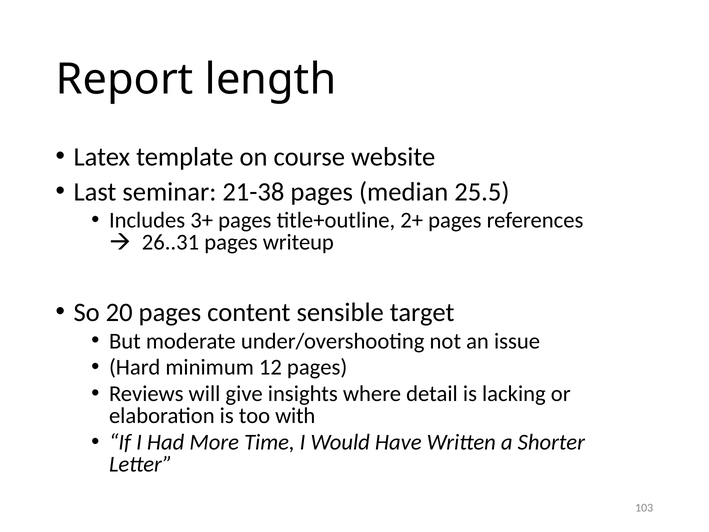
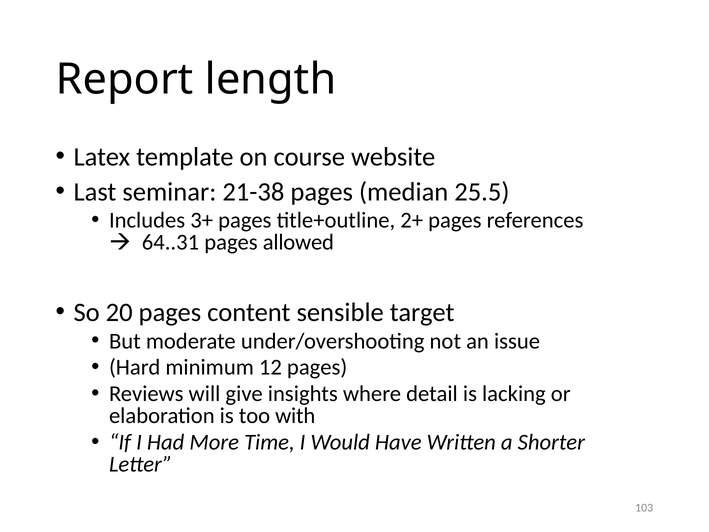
26..31: 26..31 -> 64..31
writeup: writeup -> allowed
